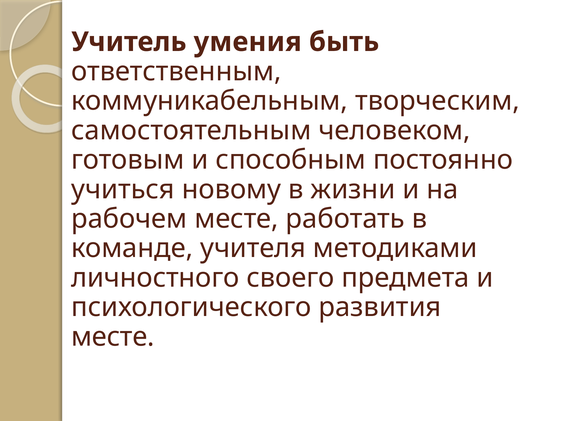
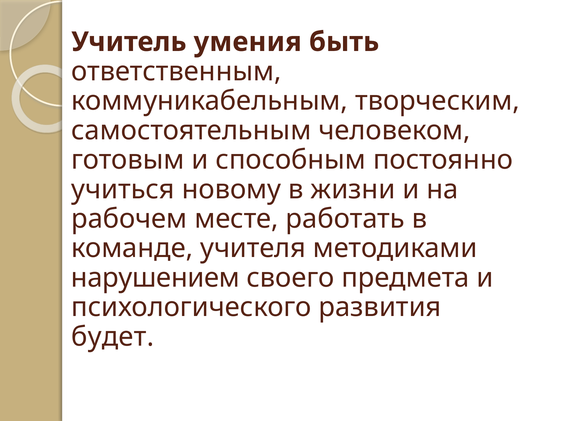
личностного: личностного -> нарушением
месте at (113, 337): месте -> будет
